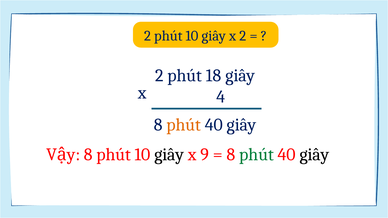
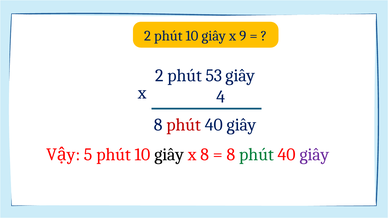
x 2: 2 -> 9
18: 18 -> 53
phút at (184, 125) colour: orange -> red
8 at (88, 155): 8 -> 5
9 at (205, 155): 9 -> 8
giây at (314, 155) colour: black -> purple
